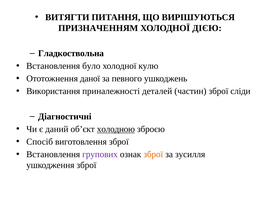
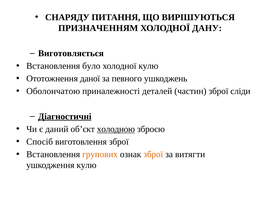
ВИТЯГТИ: ВИТЯГТИ -> СНАРЯДУ
ДІЄЮ: ДІЄЮ -> ДАНУ
Гладкоствольна: Гладкоствольна -> Виготовляється
Використання: Використання -> Оболончатою
Діагностичні underline: none -> present
групових colour: purple -> orange
зусилля: зусилля -> витягти
ушкодження зброї: зброї -> кулю
